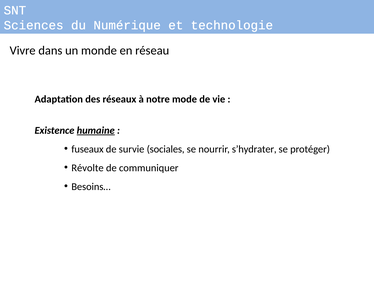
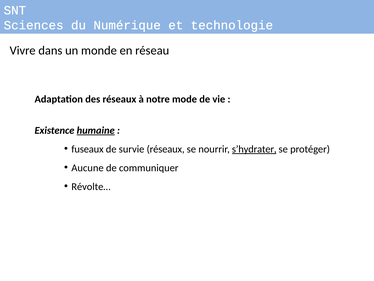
survie sociales: sociales -> réseaux
s’hydrater underline: none -> present
Révolte: Révolte -> Aucune
Besoins…: Besoins… -> Révolte…
